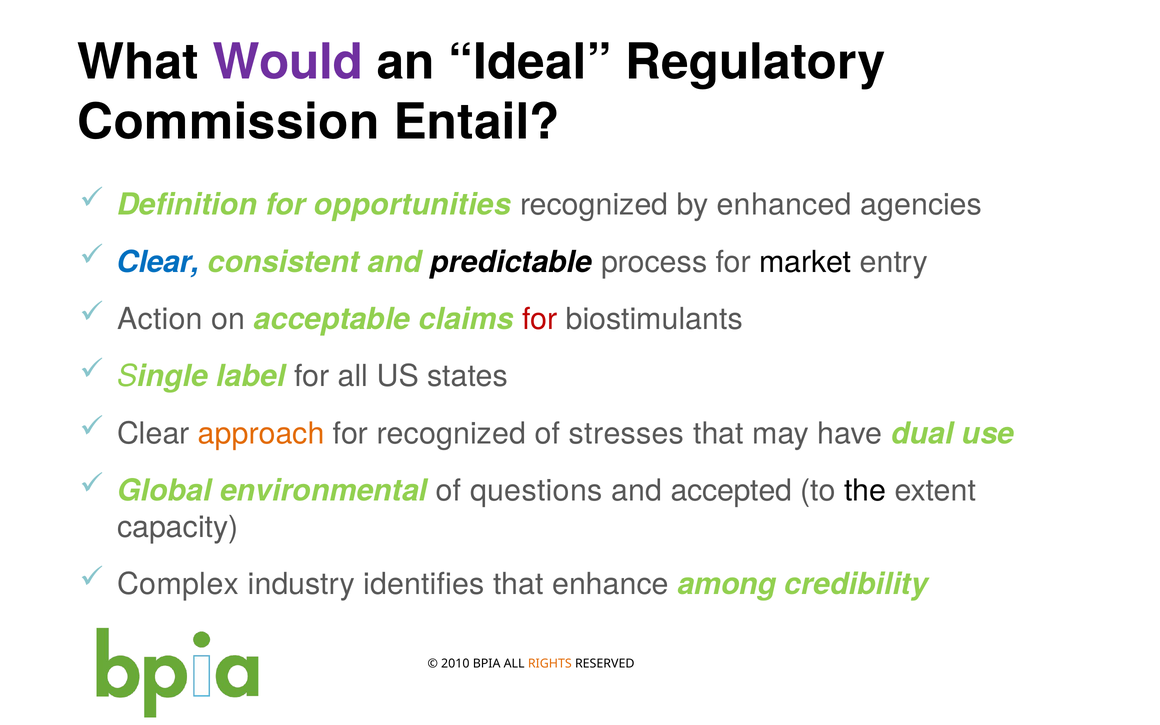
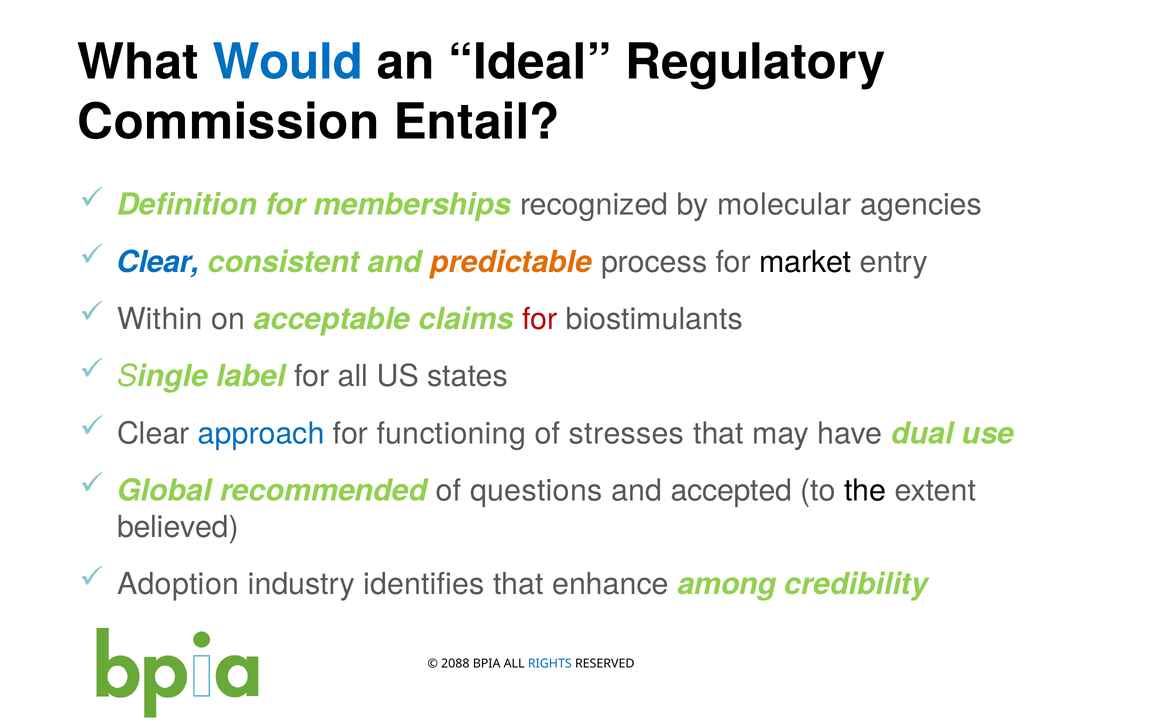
Would colour: purple -> blue
opportunities: opportunities -> memberships
enhanced: enhanced -> molecular
predictable colour: black -> orange
Action: Action -> Within
approach colour: orange -> blue
for recognized: recognized -> functioning
environmental: environmental -> recommended
capacity: capacity -> believed
Complex: Complex -> Adoption
2010: 2010 -> 2088
RIGHTS colour: orange -> blue
